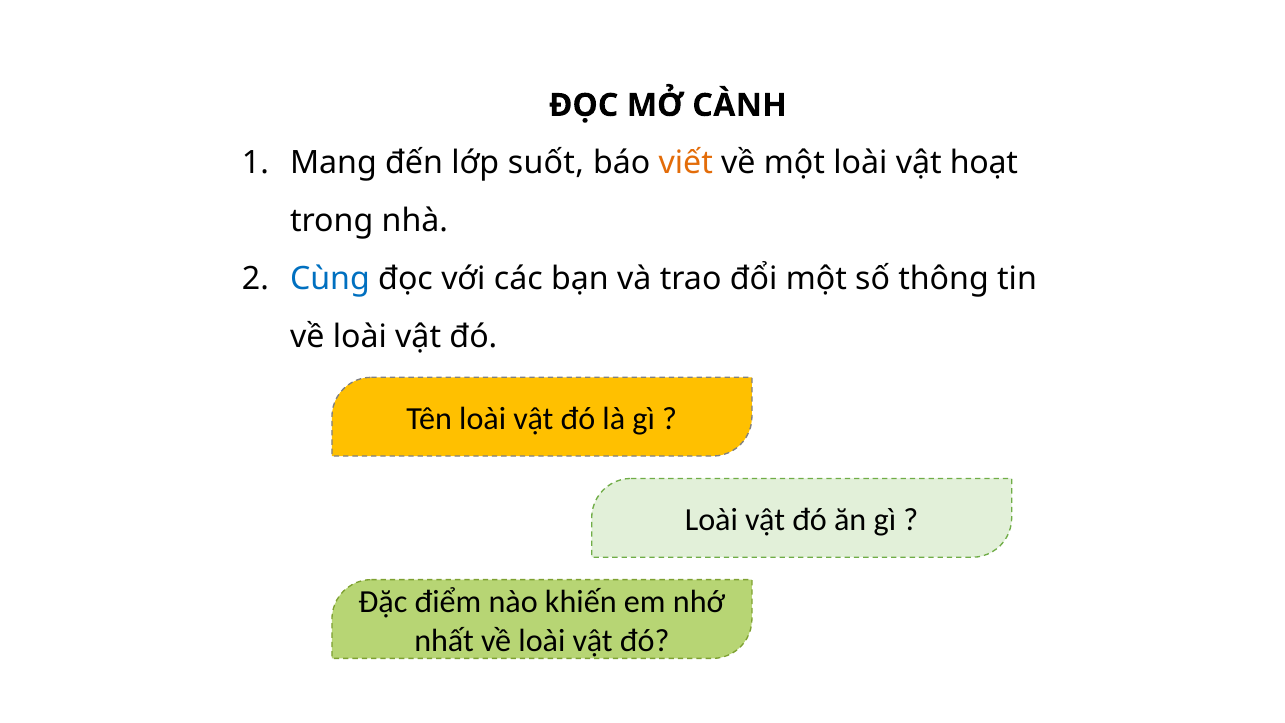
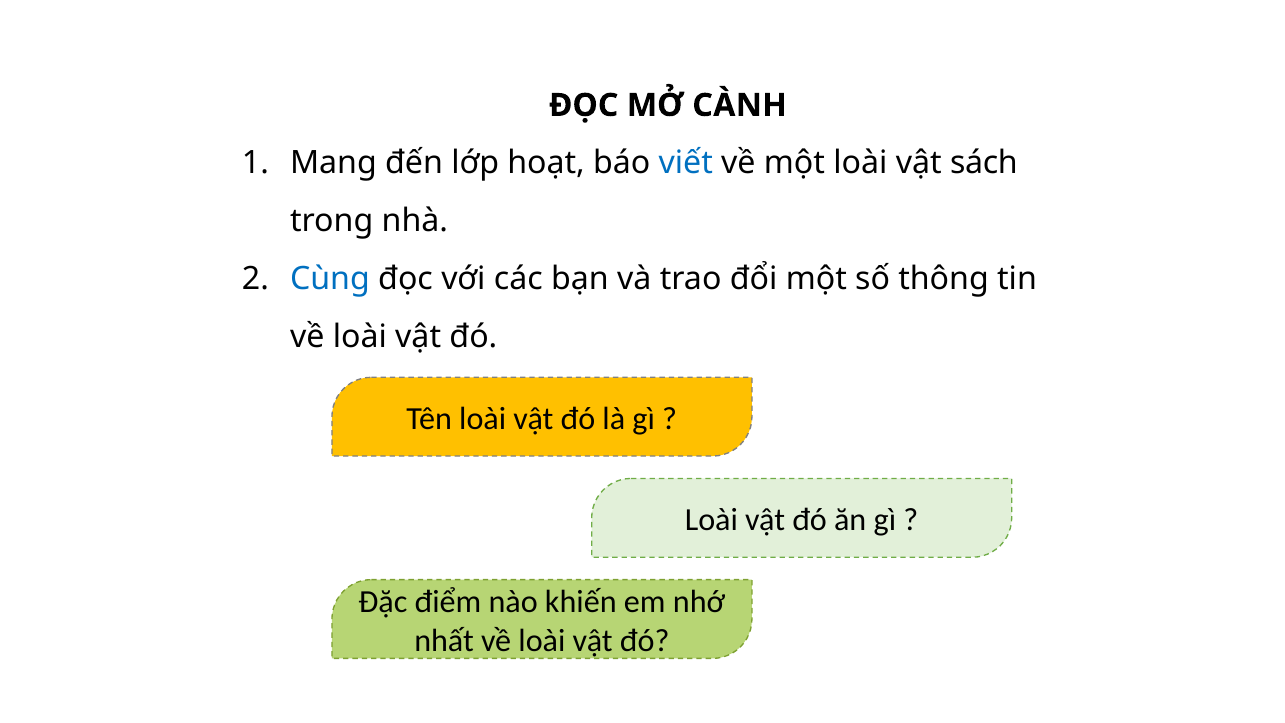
suốt: suốt -> hoạt
viết colour: orange -> blue
hoạt: hoạt -> sách
